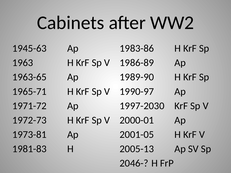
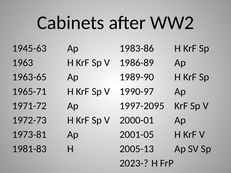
1997-2030: 1997-2030 -> 1997-2095
2046-: 2046- -> 2023-
